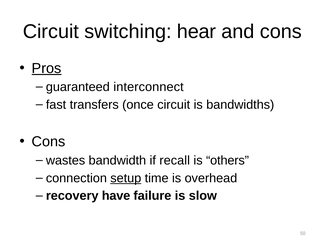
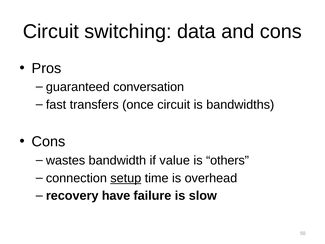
hear: hear -> data
Pros underline: present -> none
interconnect: interconnect -> conversation
recall: recall -> value
